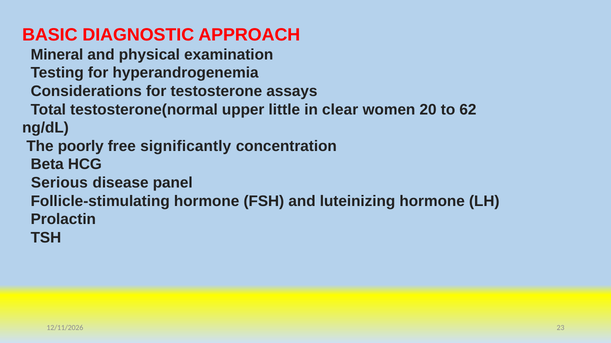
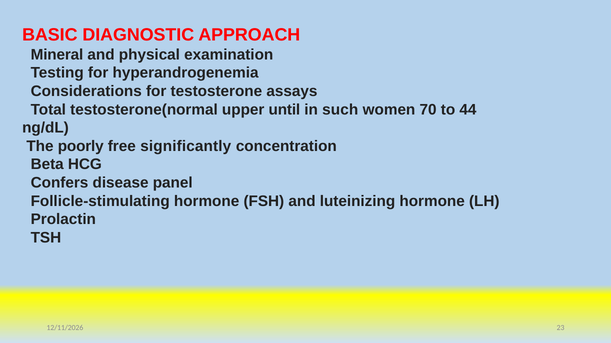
little: little -> until
clear: clear -> such
20: 20 -> 70
62: 62 -> 44
Serious: Serious -> Confers
